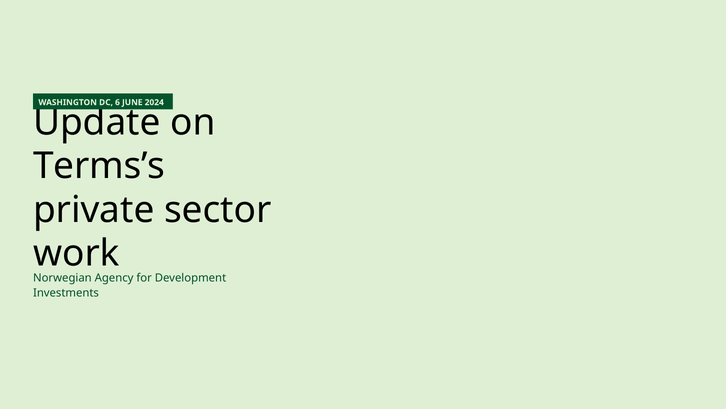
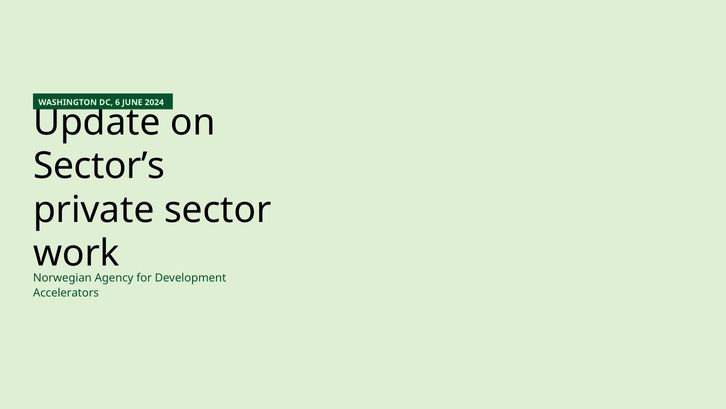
Terms’s: Terms’s -> Sector’s
Investments: Investments -> Accelerators
